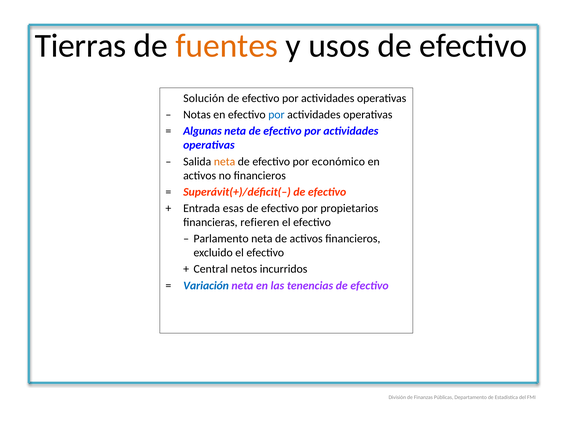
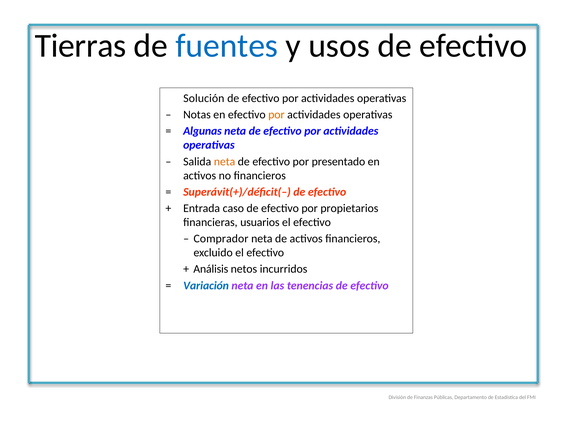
fuentes colour: orange -> blue
por at (276, 115) colour: blue -> orange
económico: económico -> presentado
esas: esas -> caso
refieren: refieren -> usuarios
Parlamento: Parlamento -> Comprador
Central: Central -> Análisis
